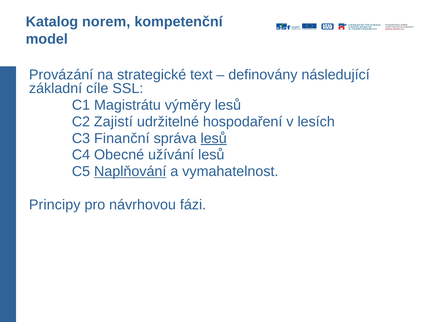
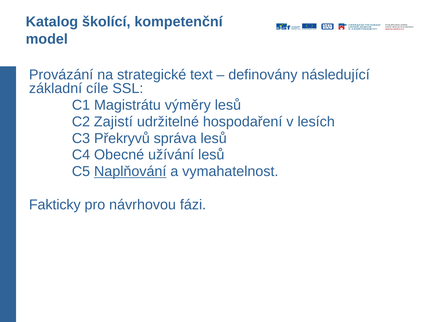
norem: norem -> školící
Finanční: Finanční -> Překryvů
lesů at (214, 138) underline: present -> none
Principy: Principy -> Fakticky
